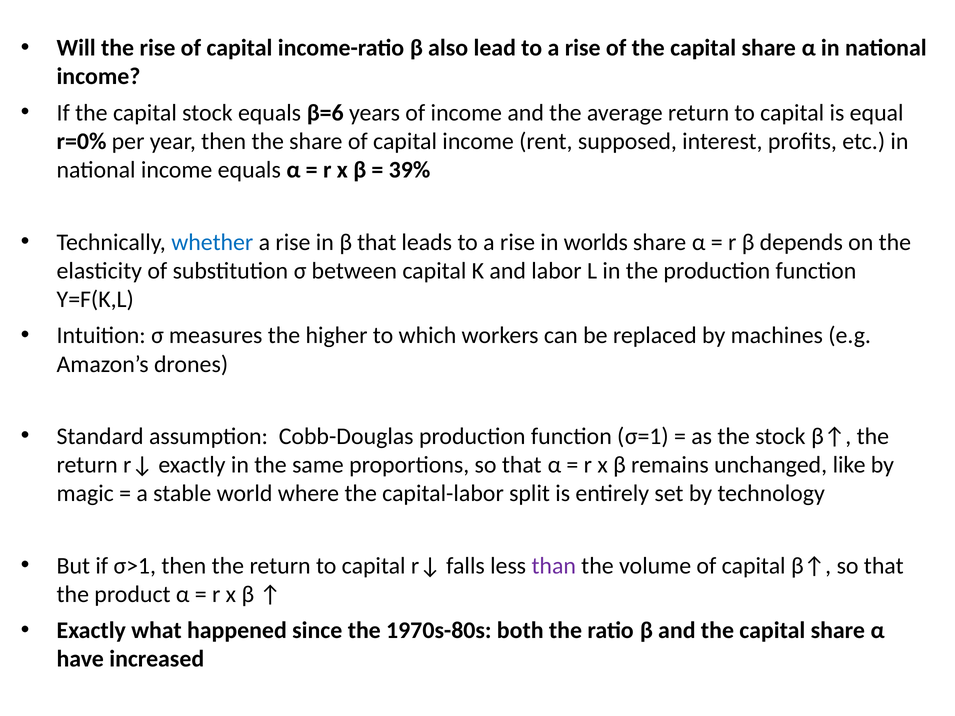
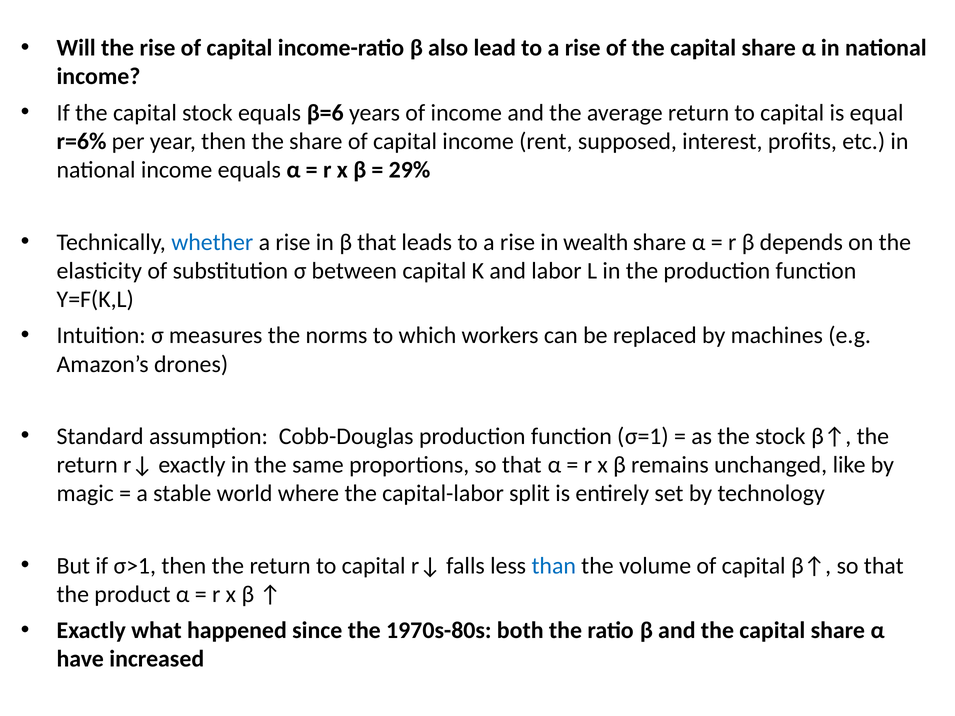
r=0%: r=0% -> r=6%
39%: 39% -> 29%
worlds: worlds -> wealth
higher: higher -> norms
than colour: purple -> blue
